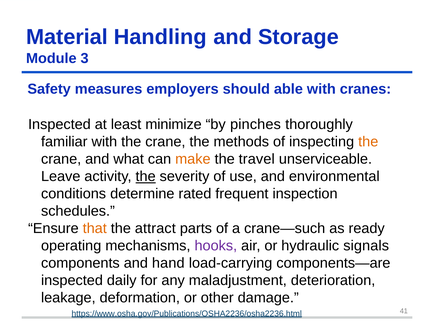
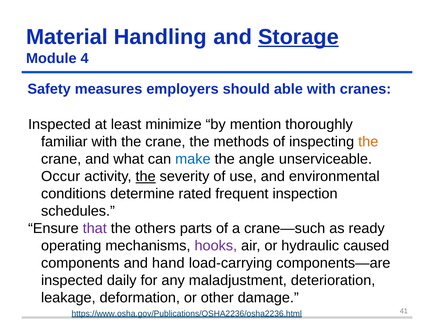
Storage underline: none -> present
3: 3 -> 4
pinches: pinches -> mention
make colour: orange -> blue
travel: travel -> angle
Leave: Leave -> Occur
that colour: orange -> purple
attract: attract -> others
signals: signals -> caused
